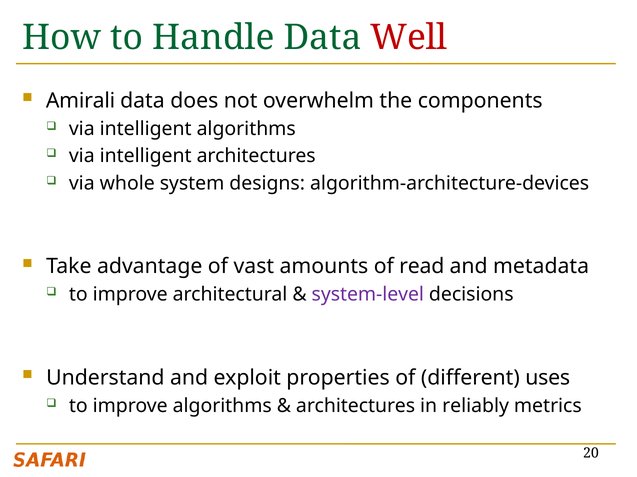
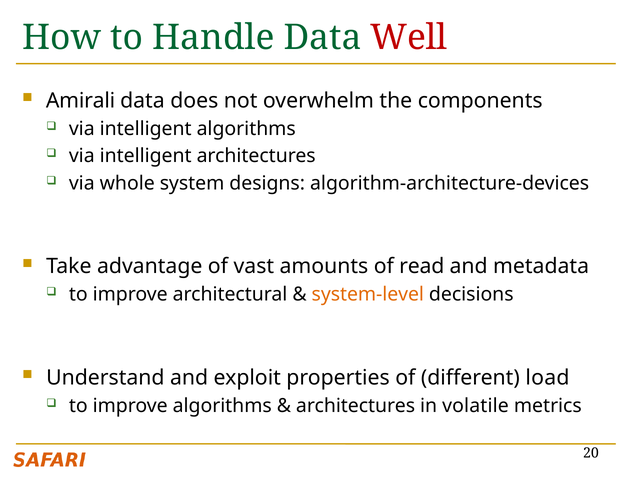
system-level colour: purple -> orange
uses: uses -> load
reliably: reliably -> volatile
